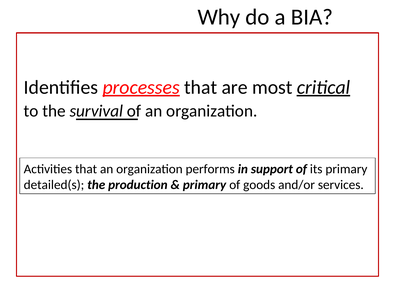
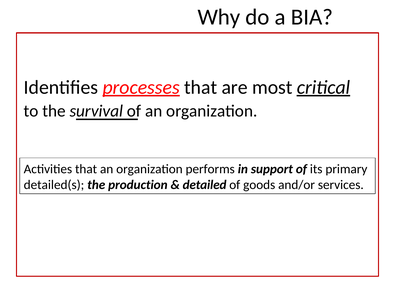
primary at (204, 185): primary -> detailed
